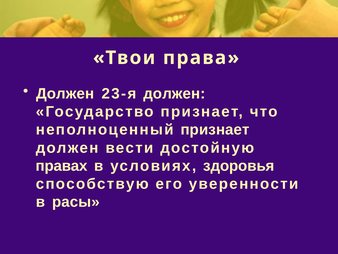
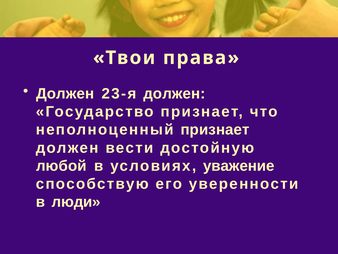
правах: правах -> любой
здоровья: здоровья -> уважение
расы: расы -> люди
